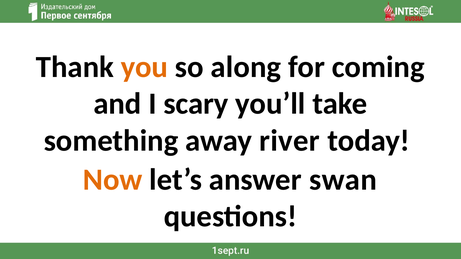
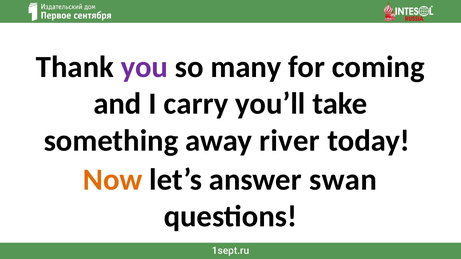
you colour: orange -> purple
along: along -> many
scary: scary -> carry
